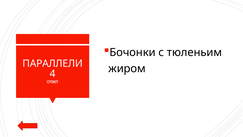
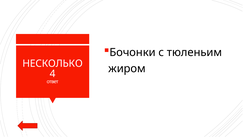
ПАРАЛЛЕЛИ: ПАРАЛЛЕЛИ -> НЕСКОЛЬКО
